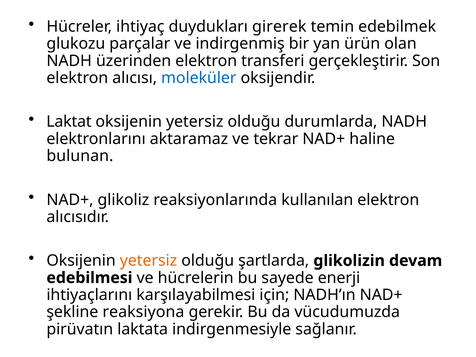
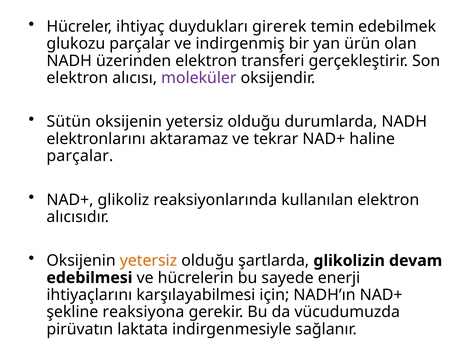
moleküler colour: blue -> purple
Laktat: Laktat -> Sütün
bulunan at (80, 156): bulunan -> parçalar
